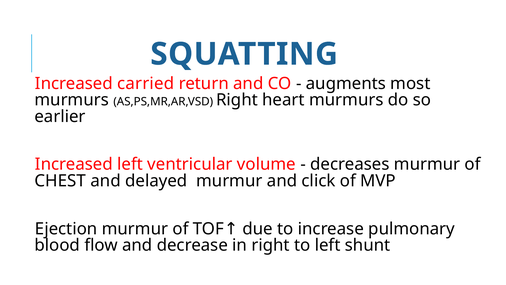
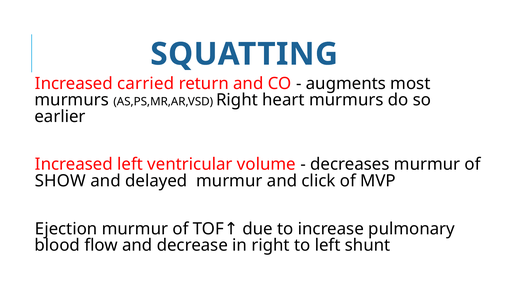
CHEST: CHEST -> SHOW
